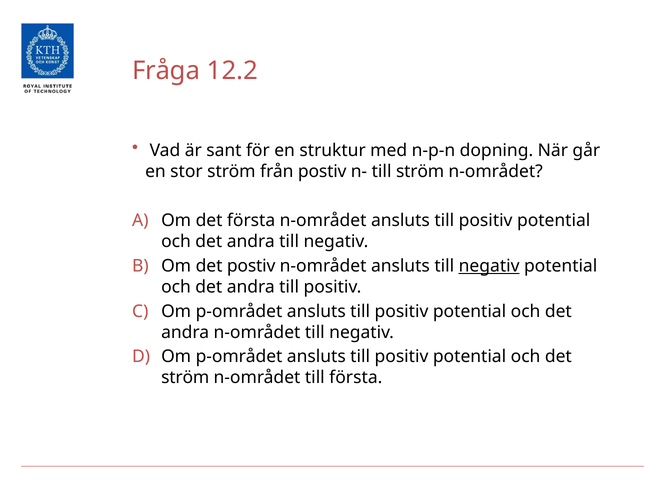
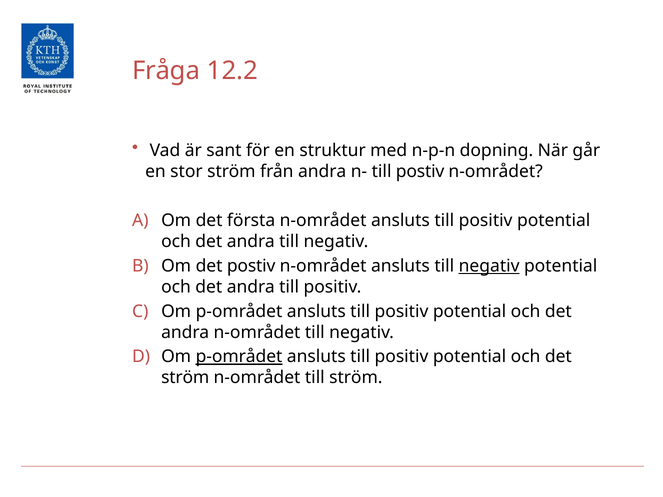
från postiv: postiv -> andra
till ström: ström -> postiv
p-området at (239, 357) underline: none -> present
till första: första -> ström
